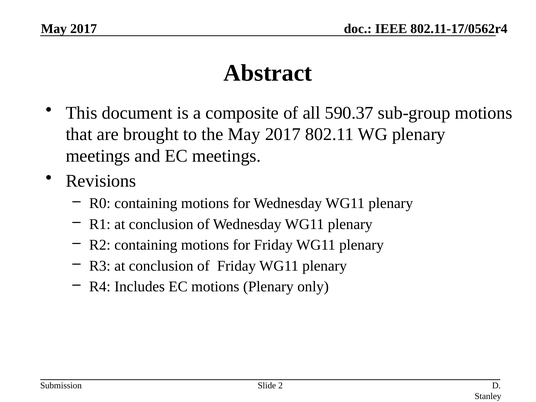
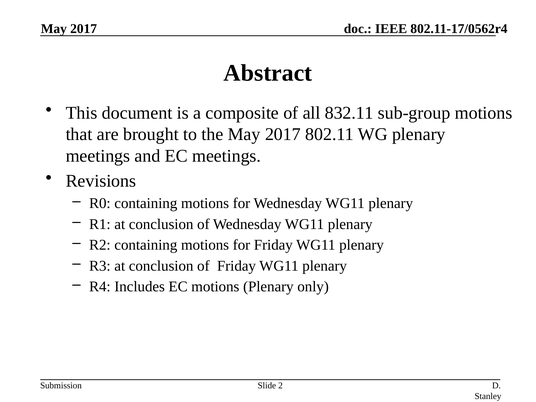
590.37: 590.37 -> 832.11
